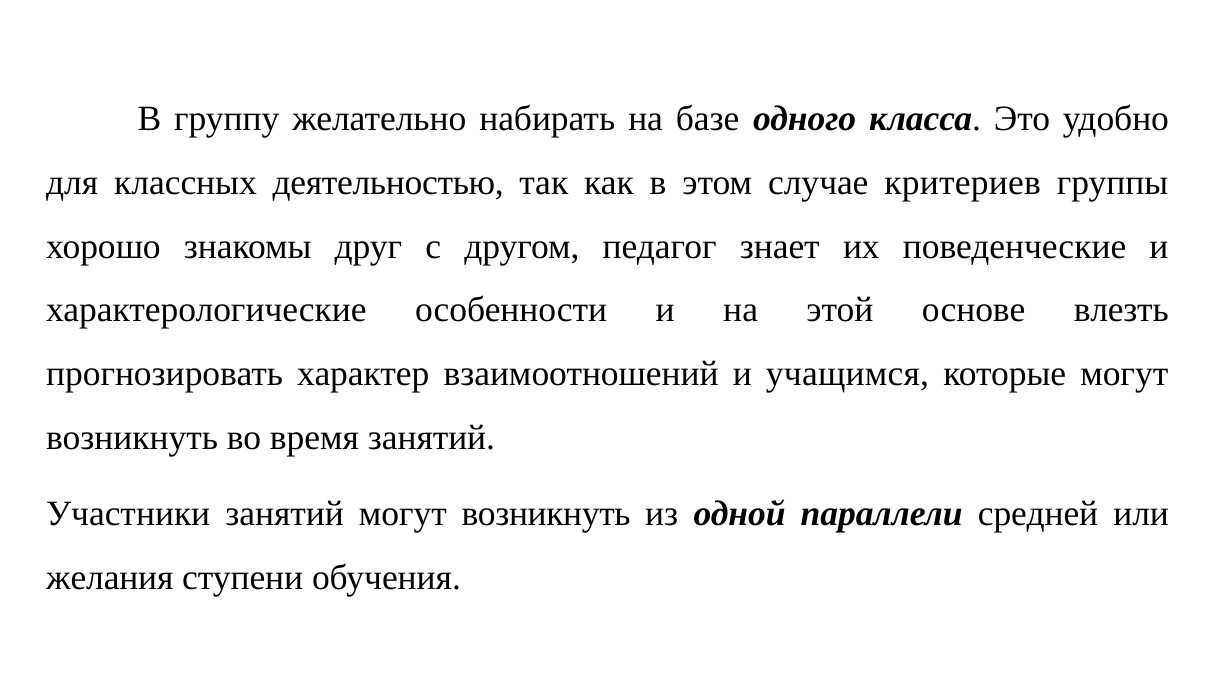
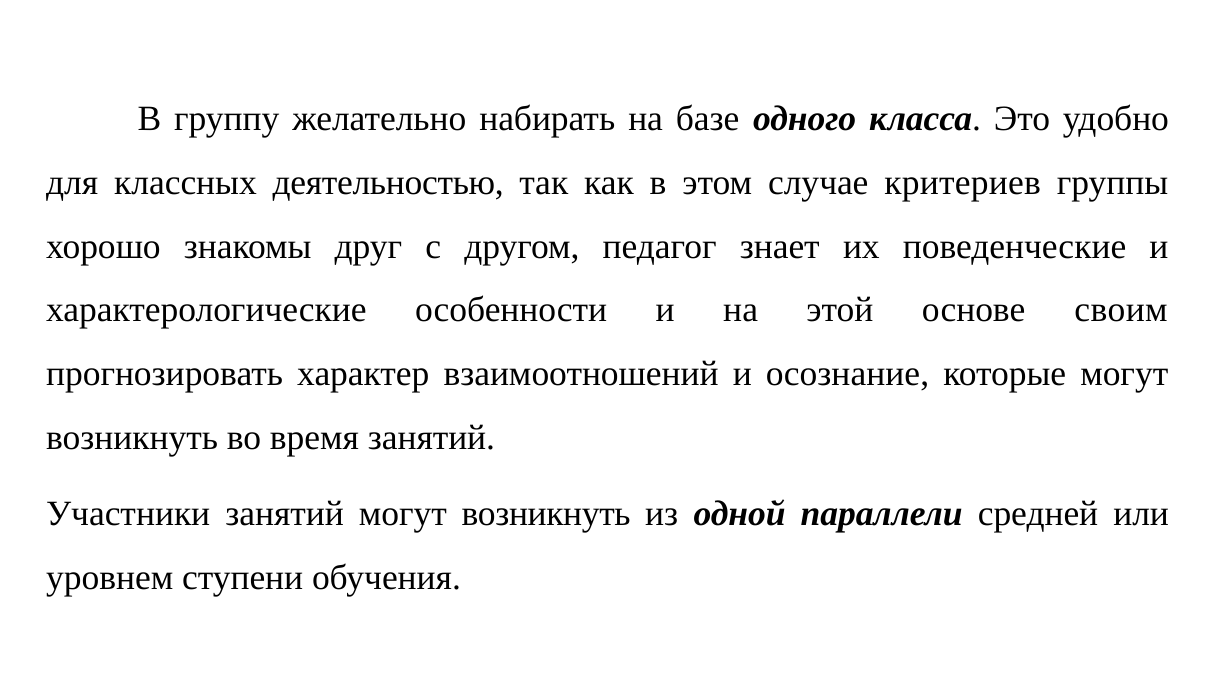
влезть: влезть -> своим
учащимся: учащимся -> осознание
желания: желания -> уровнем
